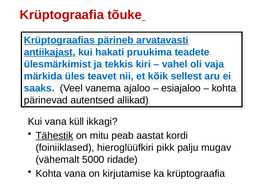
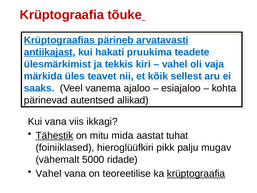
küll: küll -> viis
peab: peab -> mida
kordi: kordi -> tuhat
Kohta at (49, 173): Kohta -> Vahel
kirjutamise: kirjutamise -> teoreetilise
krüptograafia at (196, 173) underline: none -> present
